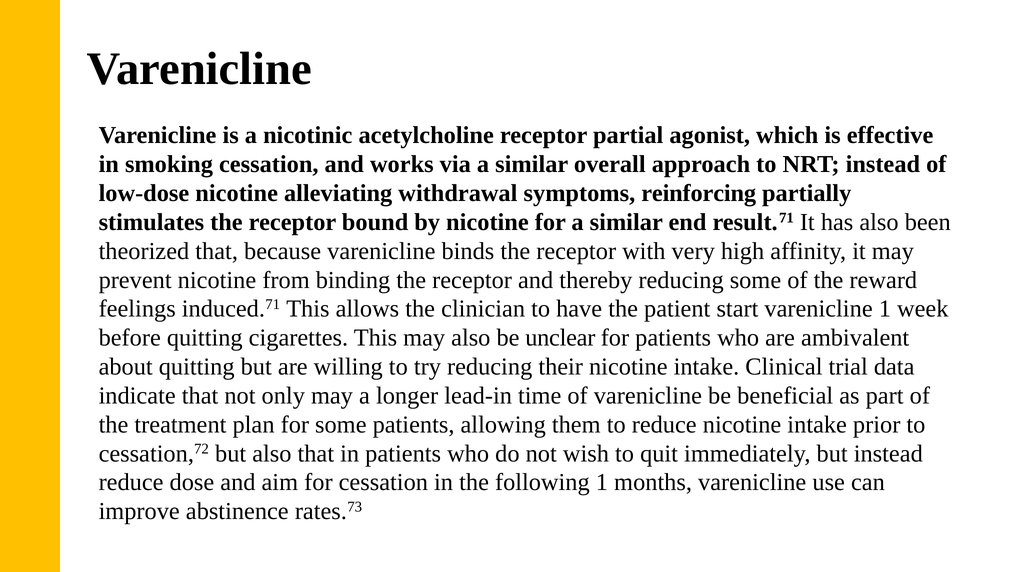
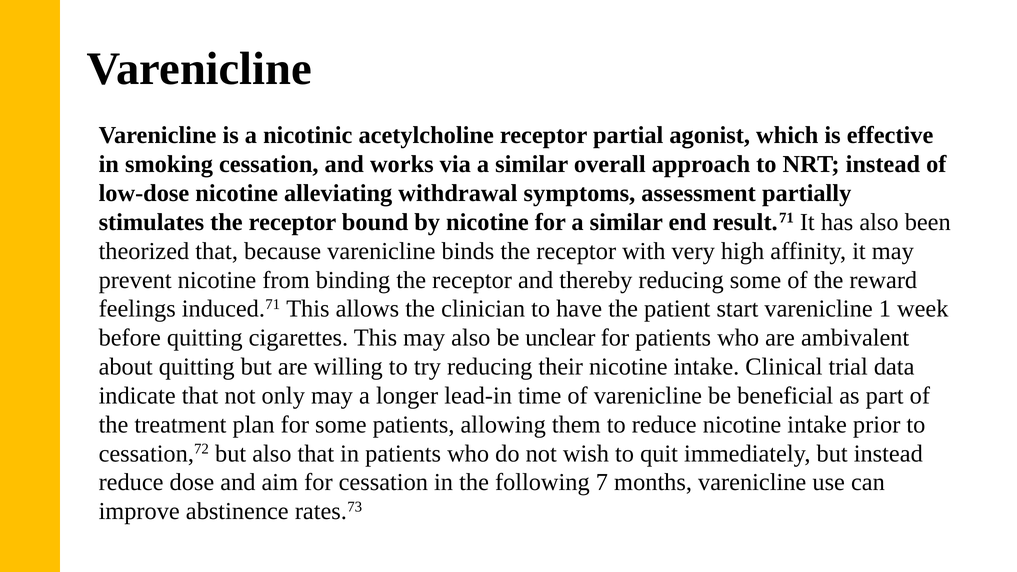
reinforcing: reinforcing -> assessment
following 1: 1 -> 7
